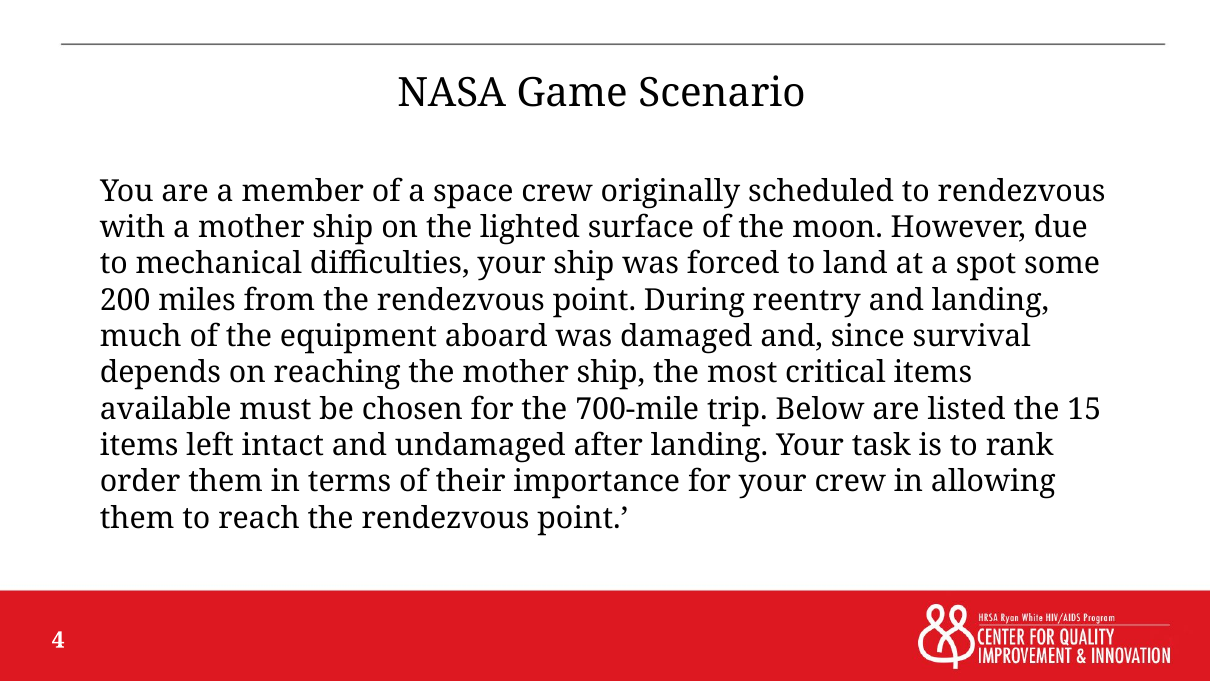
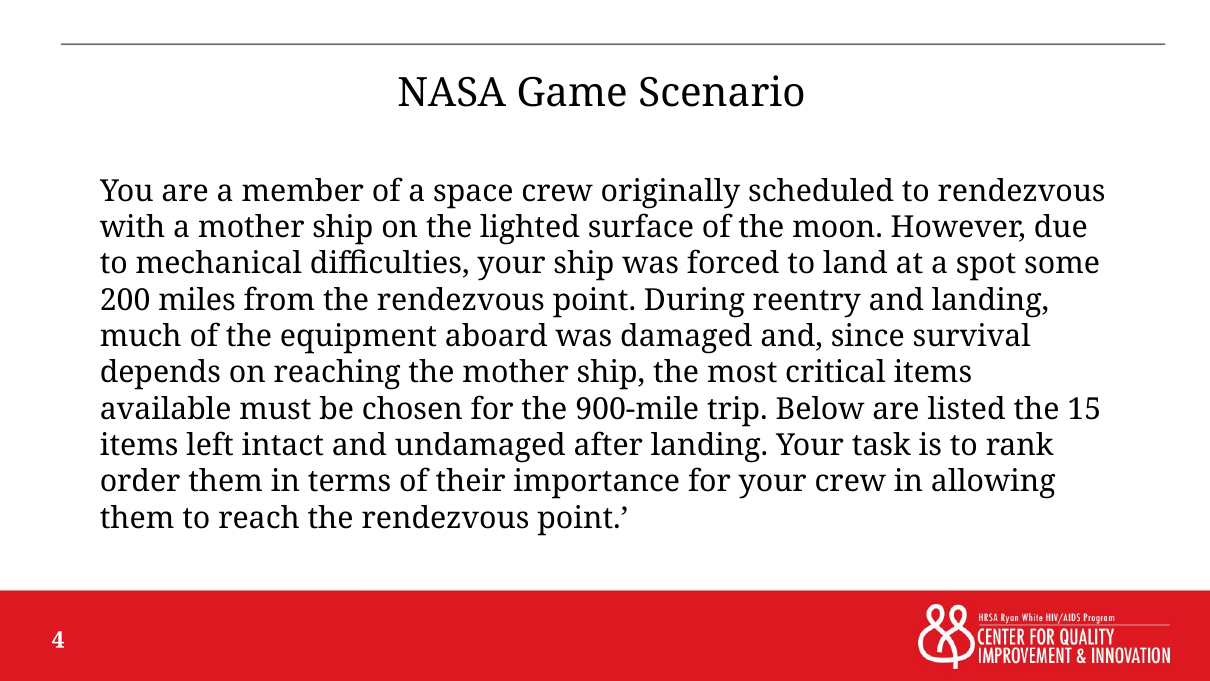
700-mile: 700-mile -> 900-mile
